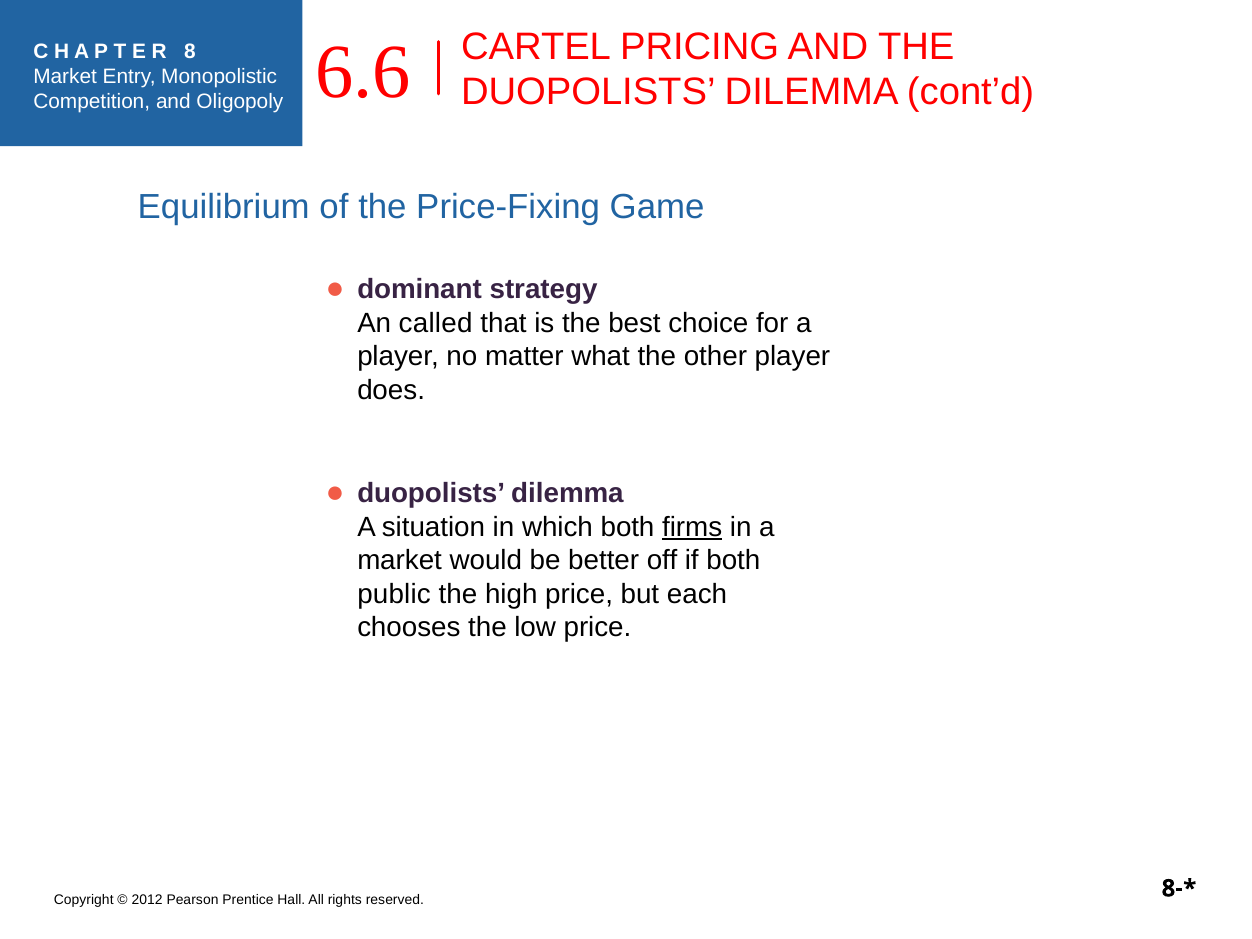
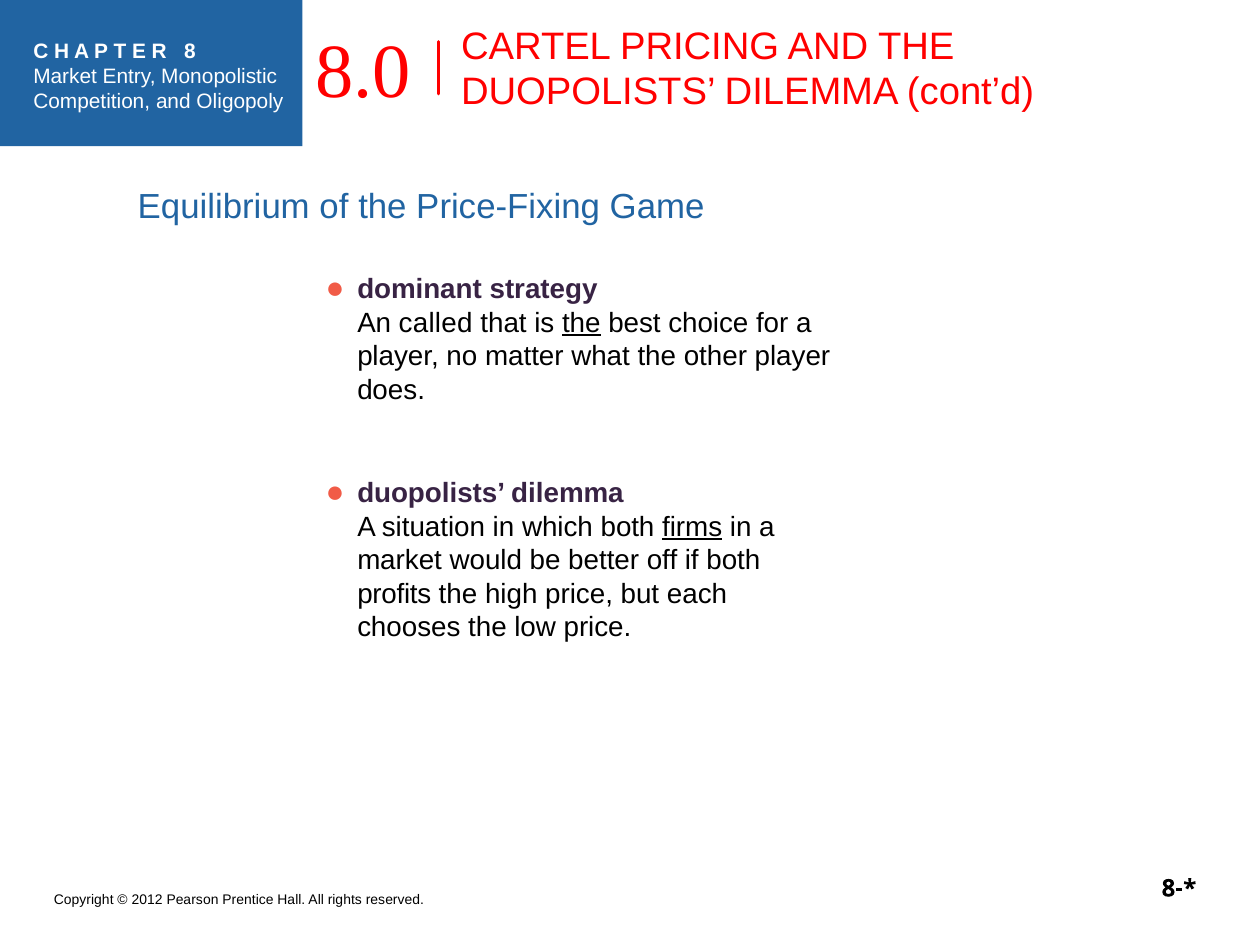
6.6: 6.6 -> 8.0
the at (581, 323) underline: none -> present
public: public -> profits
